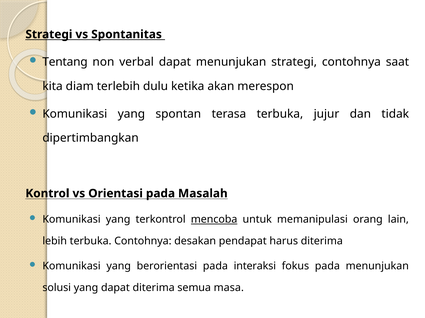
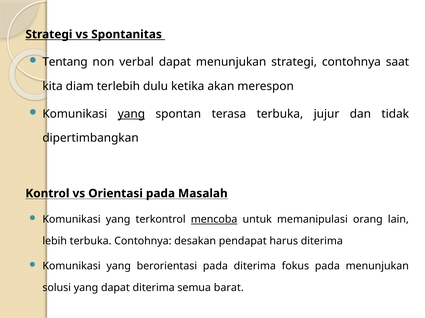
yang at (131, 114) underline: none -> present
pada interaksi: interaksi -> diterima
masa: masa -> barat
